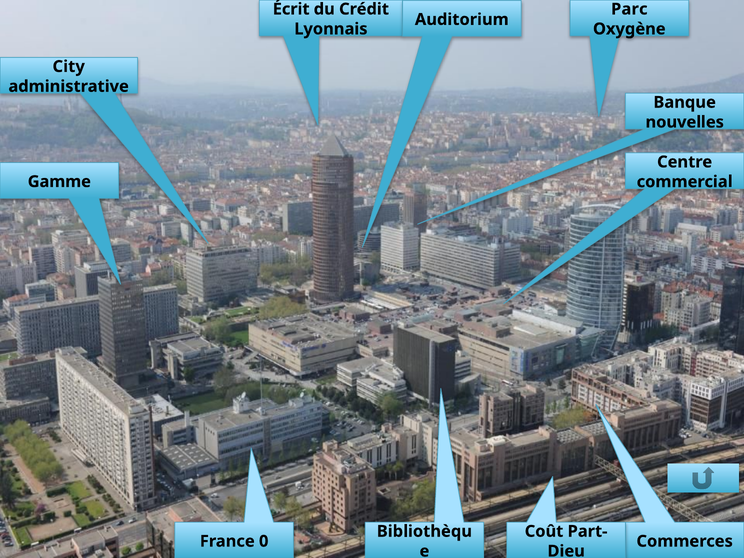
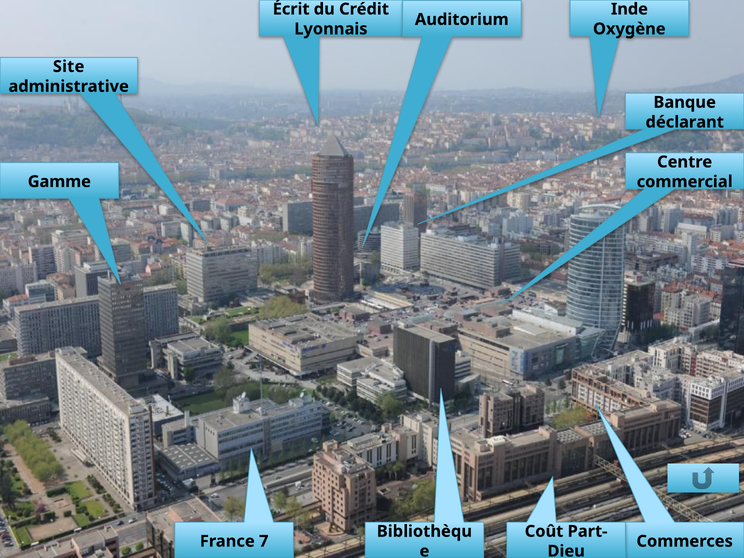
Parc: Parc -> Inde
City: City -> Site
nouvelles: nouvelles -> déclarant
0: 0 -> 7
